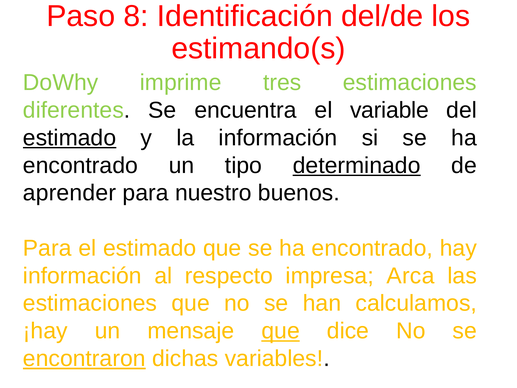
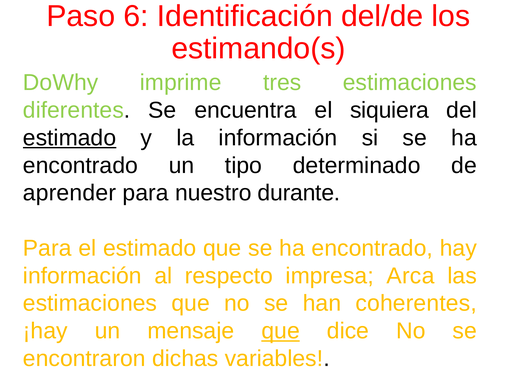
8: 8 -> 6
variable: variable -> siquiera
determinado underline: present -> none
buenos: buenos -> durante
calculamos: calculamos -> coherentes
encontraron underline: present -> none
